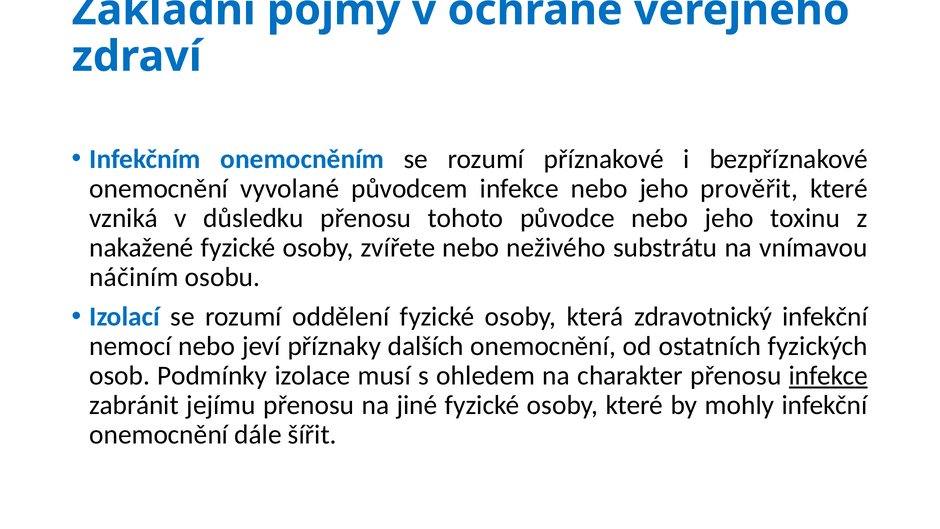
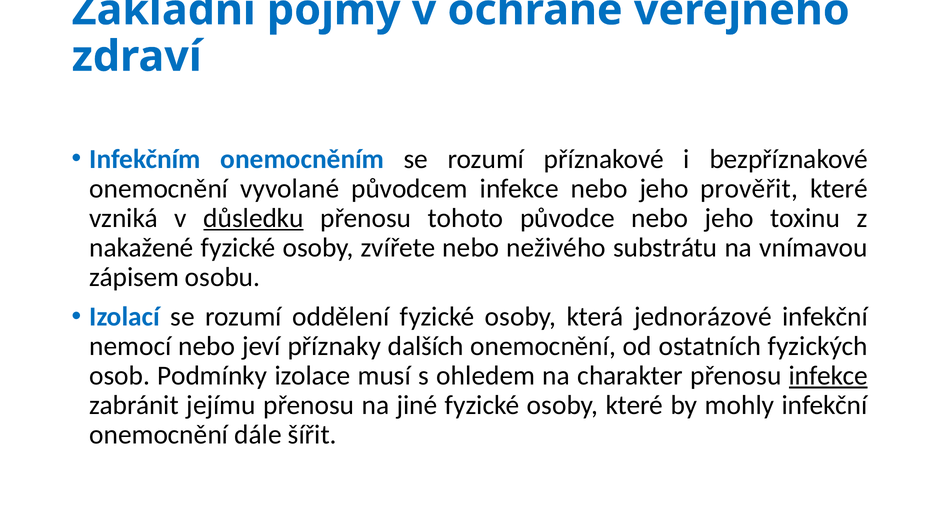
důsledku underline: none -> present
náčiním: náčiním -> zápisem
zdravotnický: zdravotnický -> jednorázové
